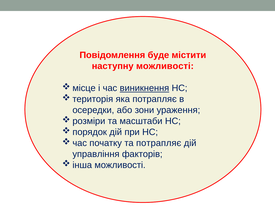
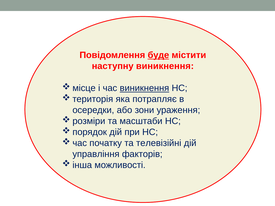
буде underline: none -> present
наступну можливості: можливості -> виникнення
та потрапляє: потрапляє -> телевізійні
